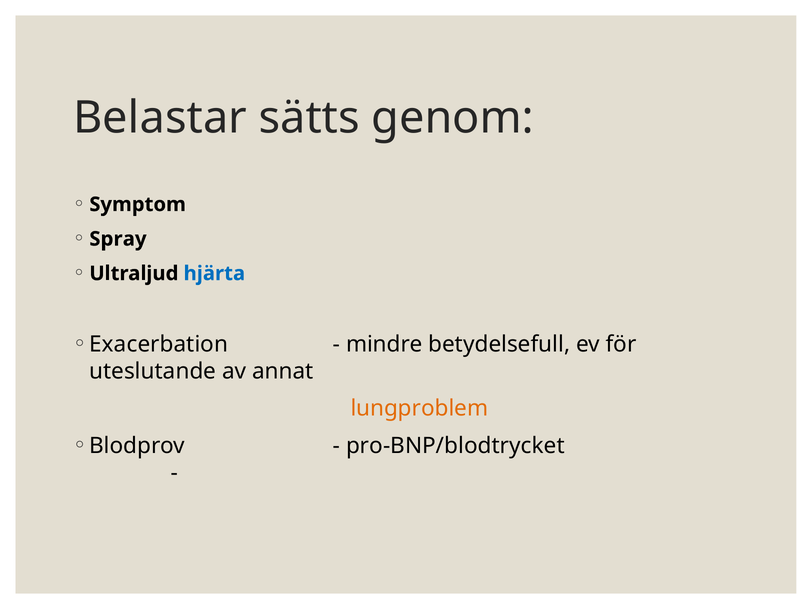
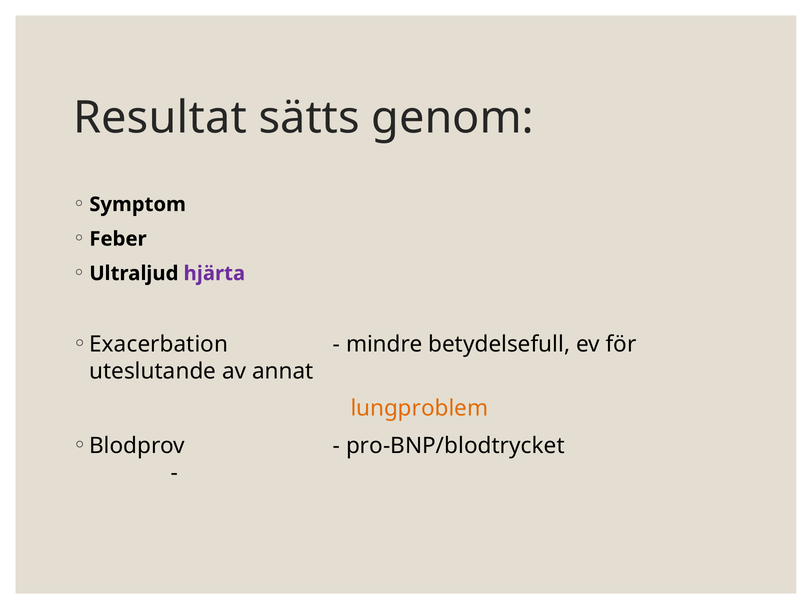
Belastar: Belastar -> Resultat
Spray: Spray -> Feber
hjärta colour: blue -> purple
